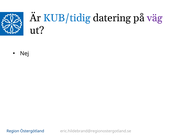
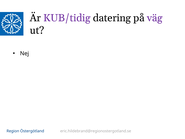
KUB/tidig colour: blue -> purple
